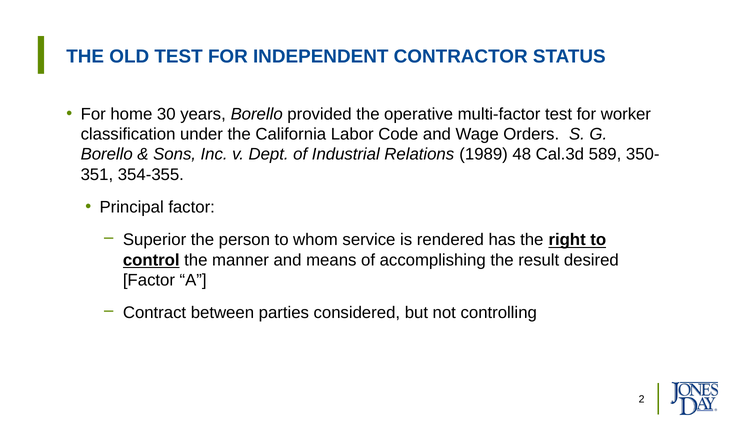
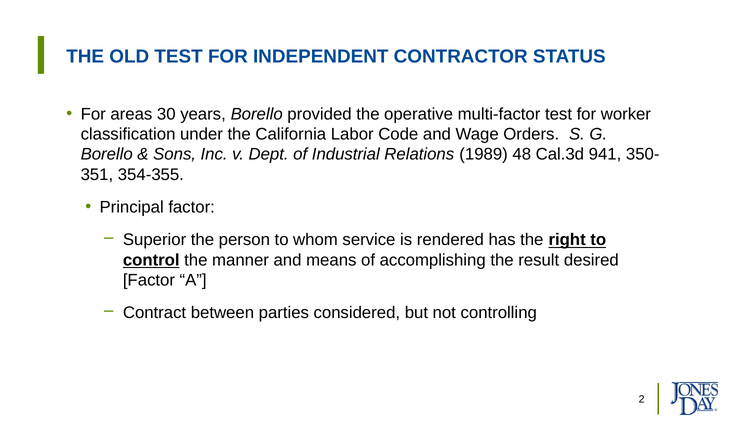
home: home -> areas
589: 589 -> 941
